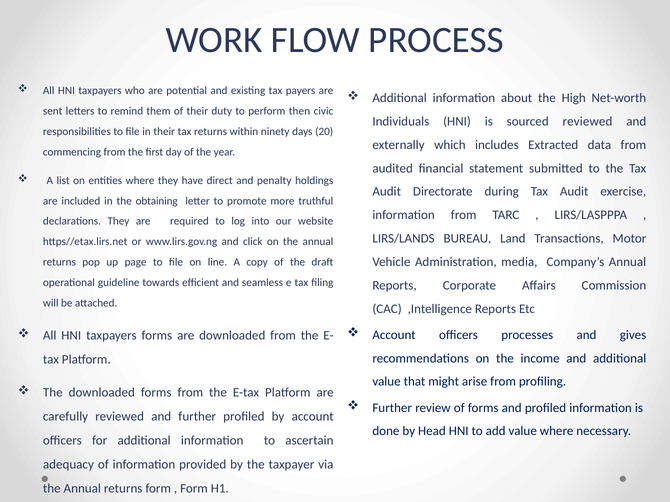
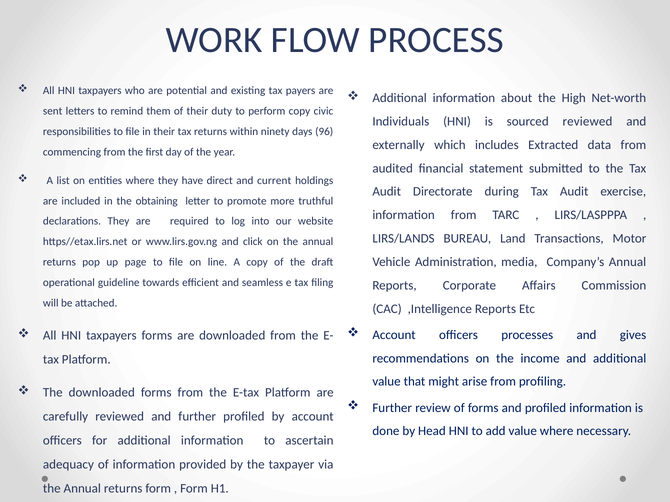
perform then: then -> copy
20: 20 -> 96
penalty: penalty -> current
